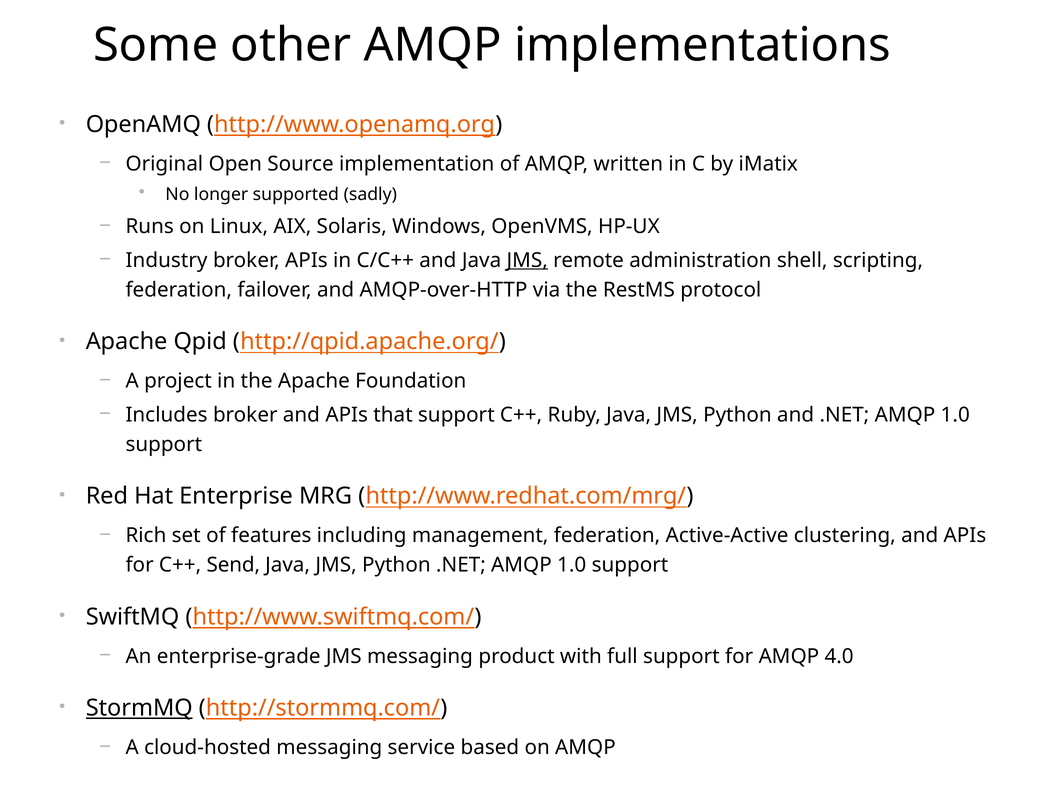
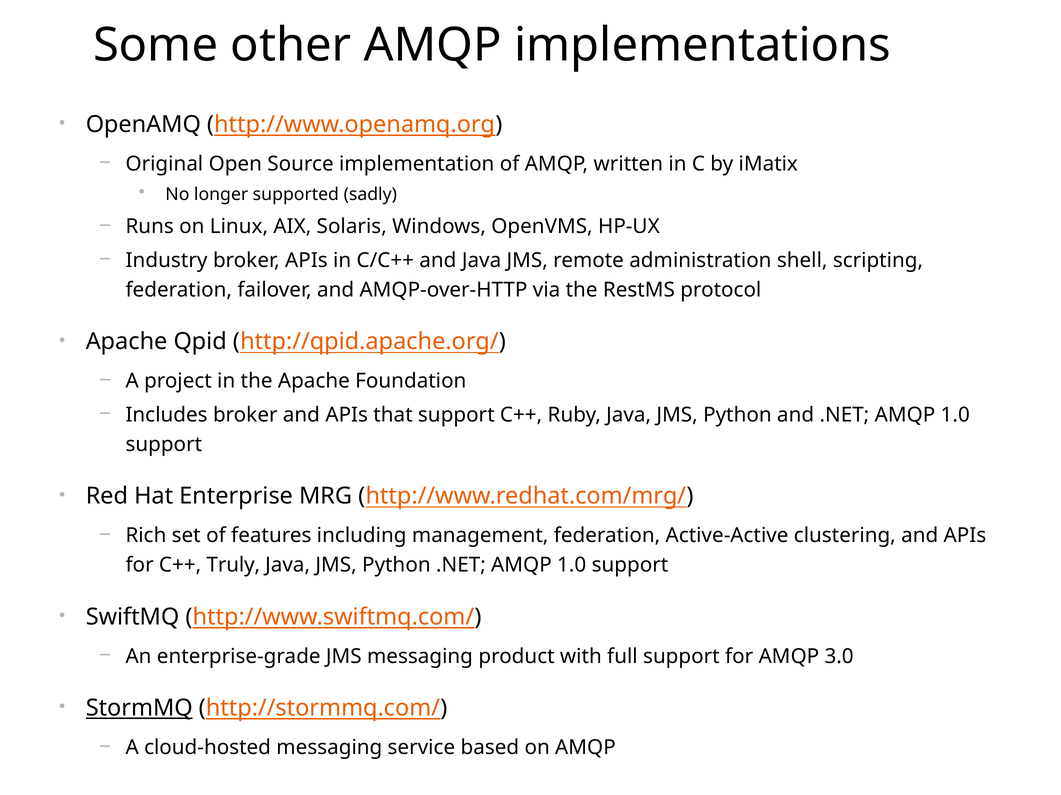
JMS at (527, 260) underline: present -> none
Send: Send -> Truly
4.0: 4.0 -> 3.0
